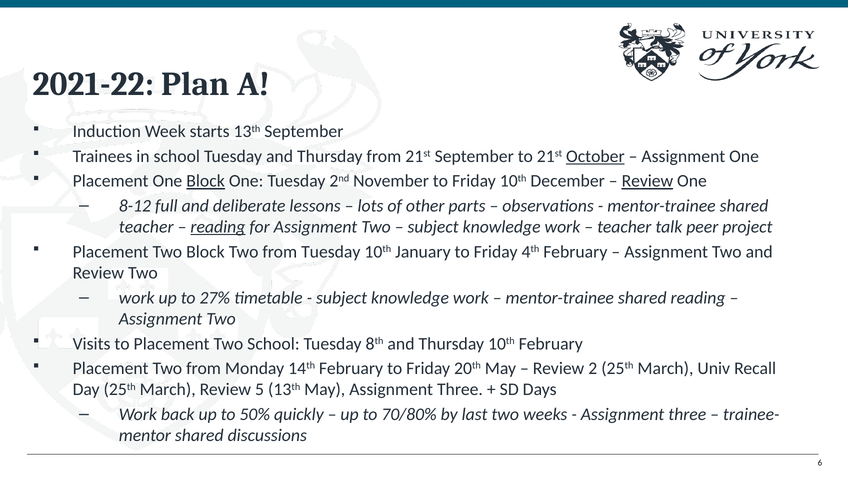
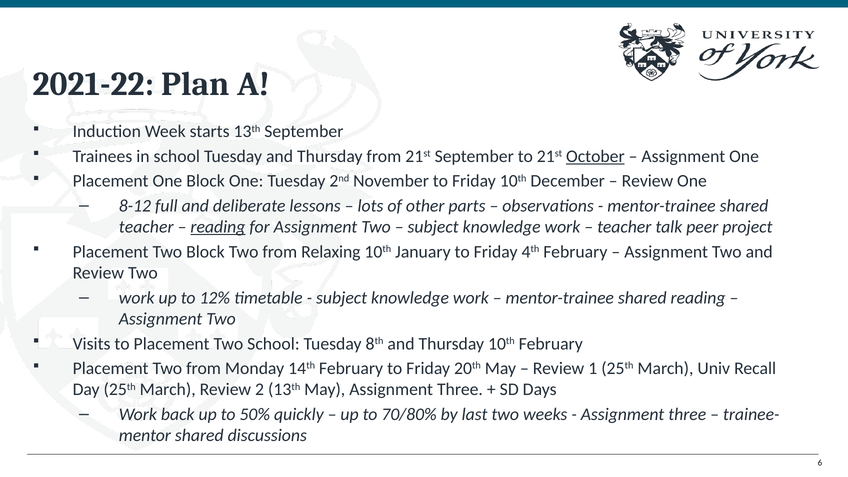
Block at (206, 181) underline: present -> none
Review at (647, 181) underline: present -> none
from Tuesday: Tuesday -> Relaxing
27%: 27% -> 12%
2: 2 -> 1
5: 5 -> 2
